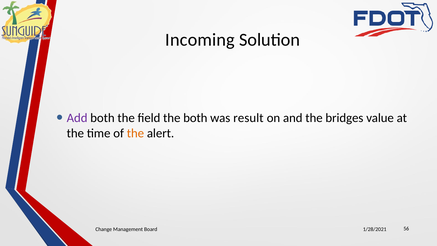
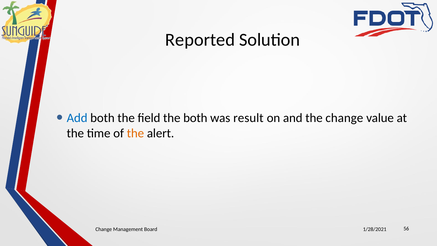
Incoming: Incoming -> Reported
Add colour: purple -> blue
the bridges: bridges -> change
